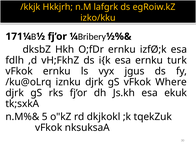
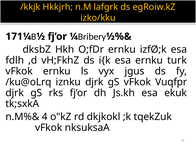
Where: Where -> Vuqfpr
5: 5 -> 4
